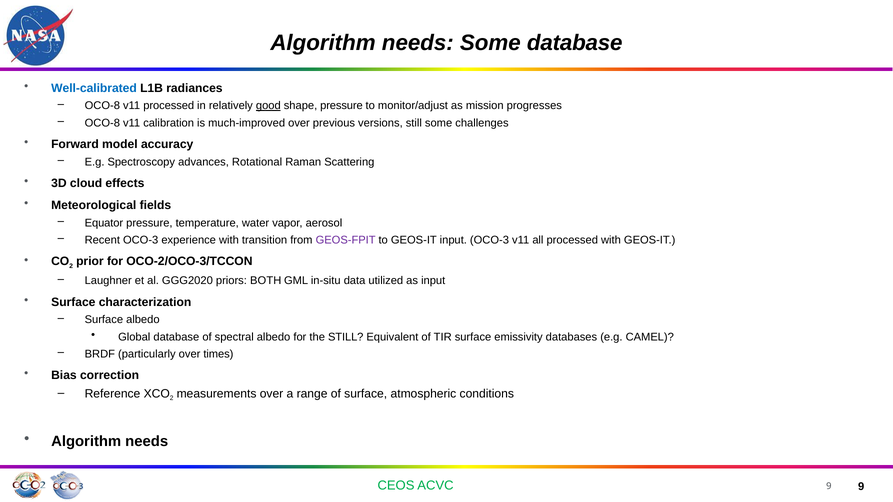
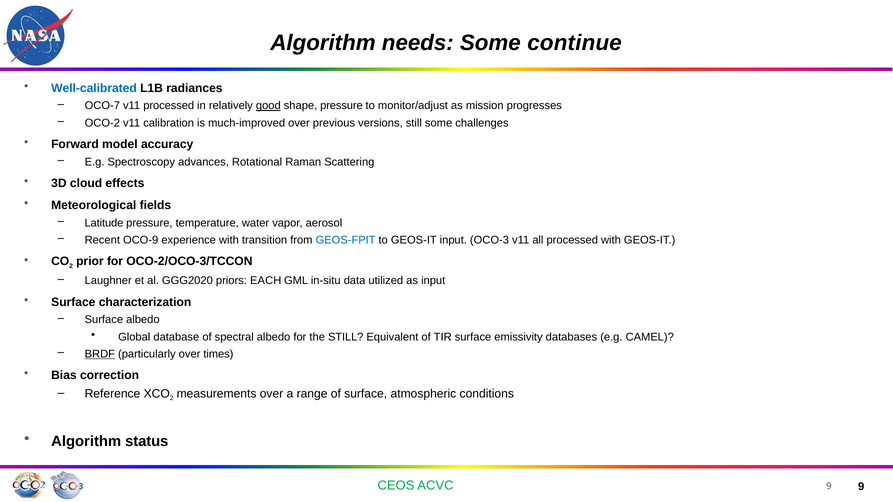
Some database: database -> continue
OCO-8 at (102, 106): OCO-8 -> OCO-7
OCO-8 at (102, 123): OCO-8 -> OCO-2
Equator: Equator -> Latitude
Recent OCO-3: OCO-3 -> OCO-9
GEOS-FPIT colour: purple -> blue
BOTH: BOTH -> EACH
BRDF underline: none -> present
needs at (147, 441): needs -> status
